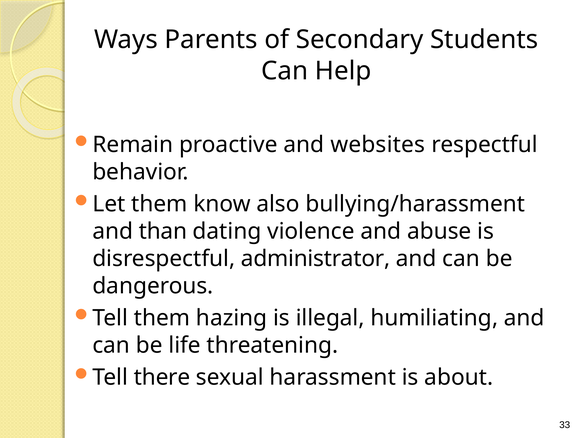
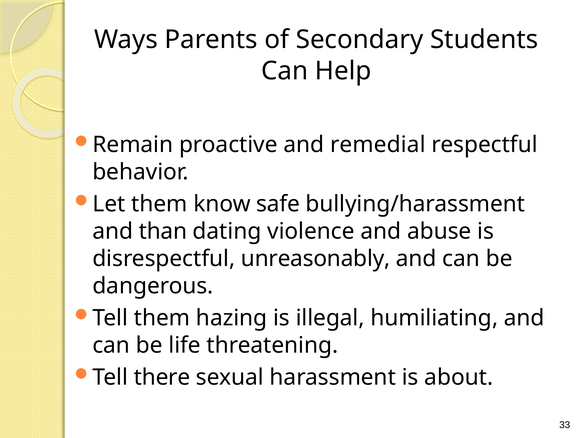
websites: websites -> remedial
also: also -> safe
administrator: administrator -> unreasonably
